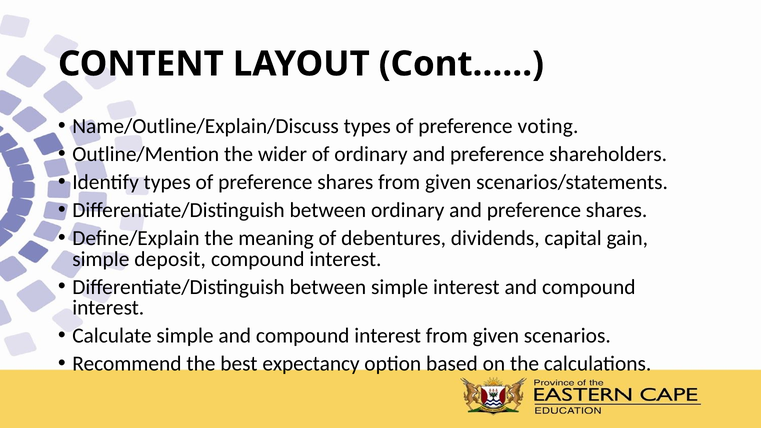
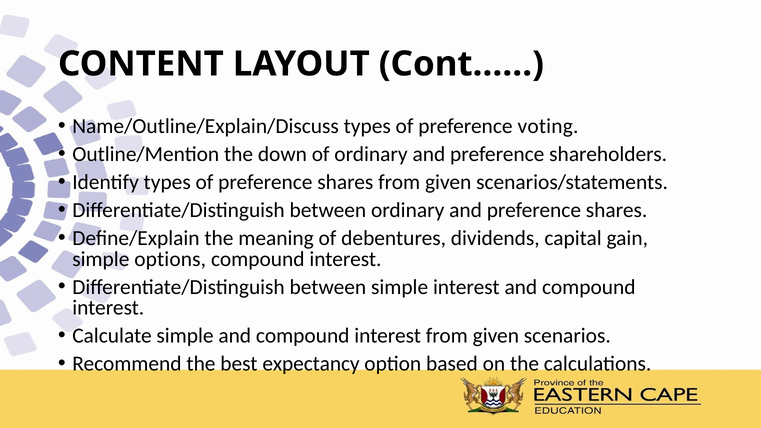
wider: wider -> down
deposit: deposit -> options
